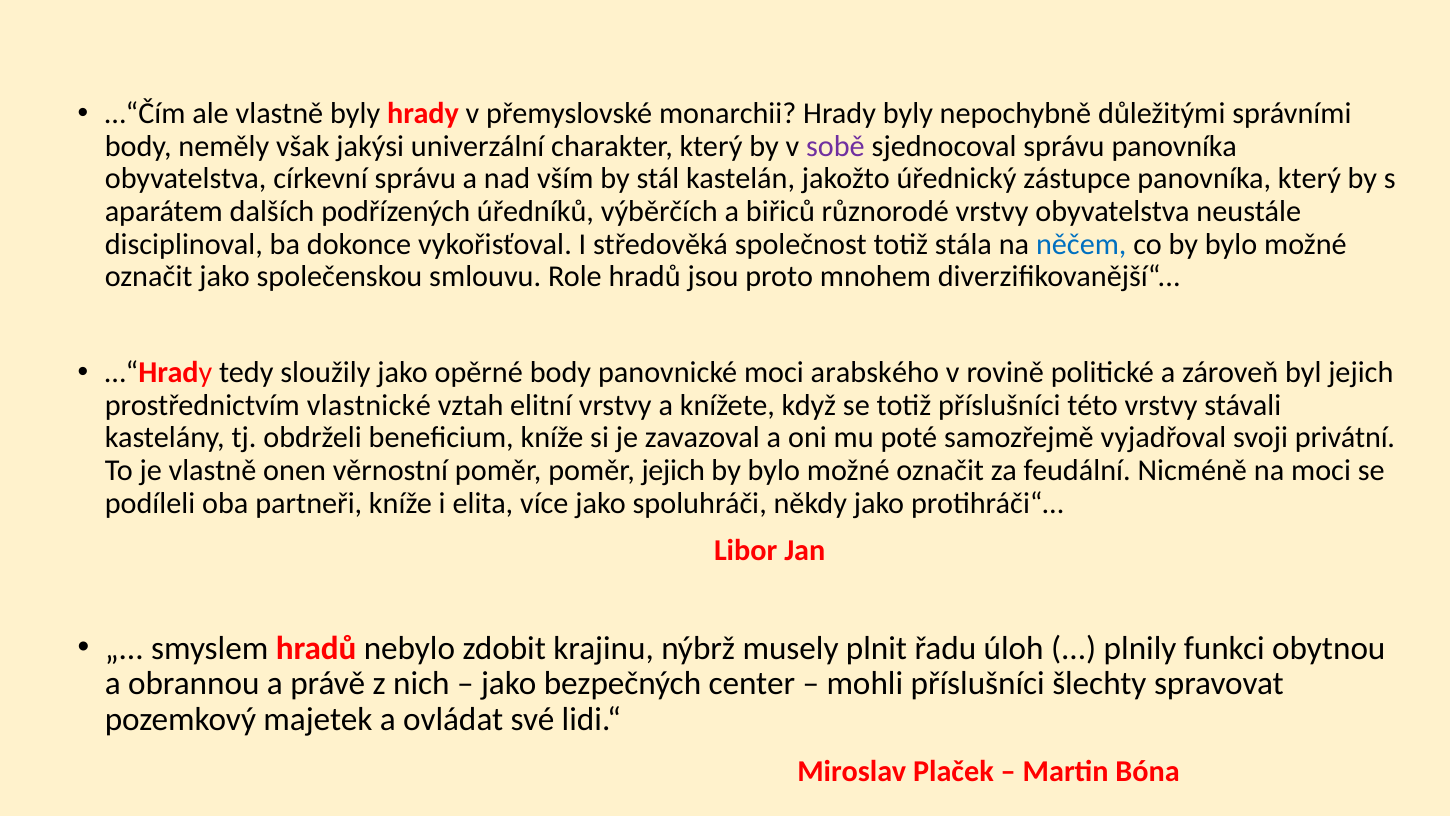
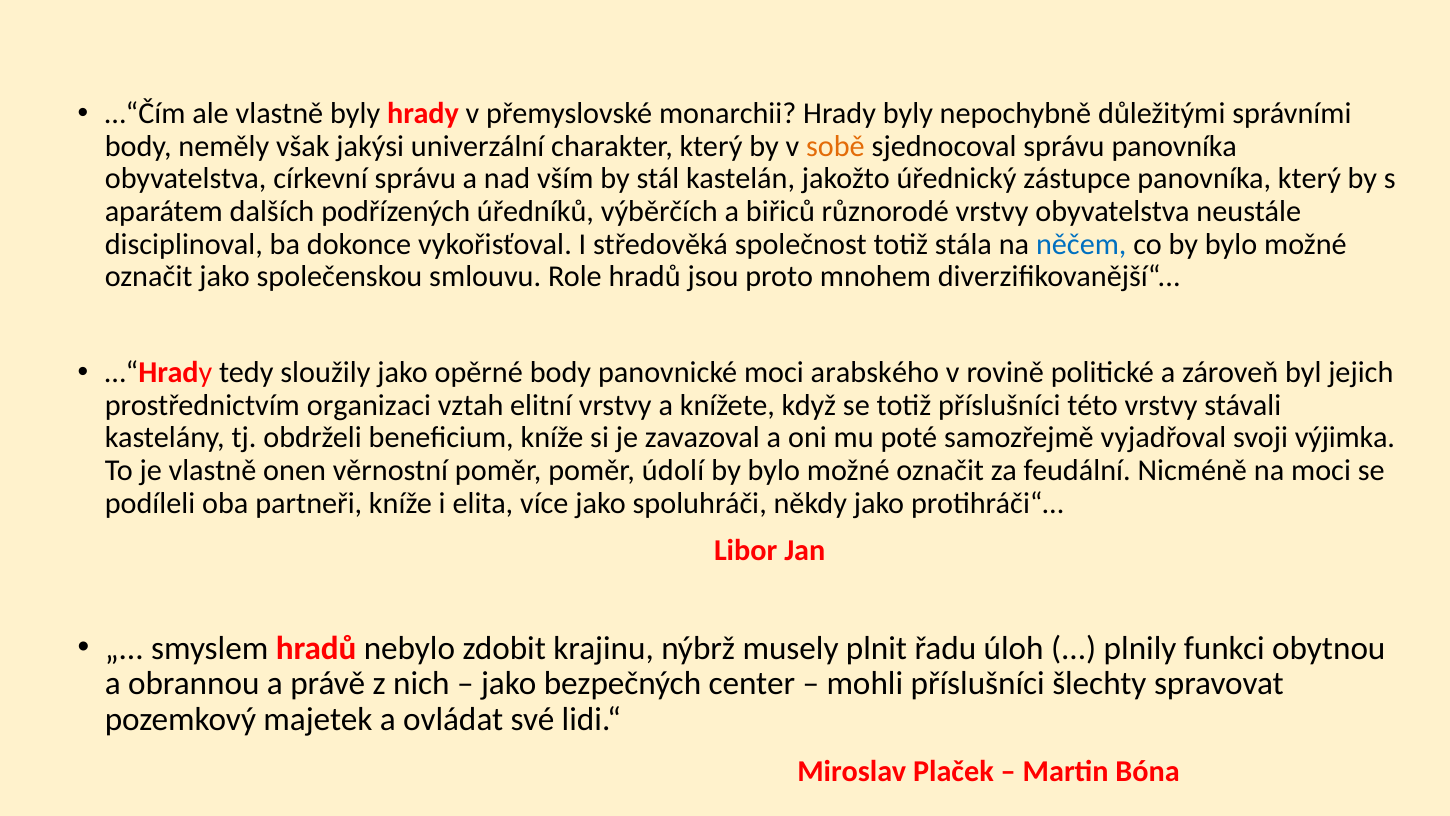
sobě colour: purple -> orange
vlastnické: vlastnické -> organizaci
privátní: privátní -> výjimka
poměr jejich: jejich -> údolí
